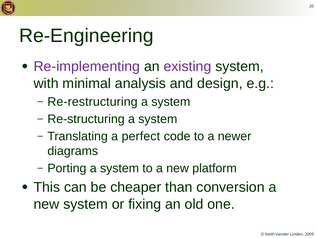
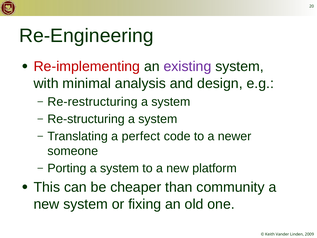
Re-implementing colour: purple -> red
diagrams: diagrams -> someone
conversion: conversion -> community
